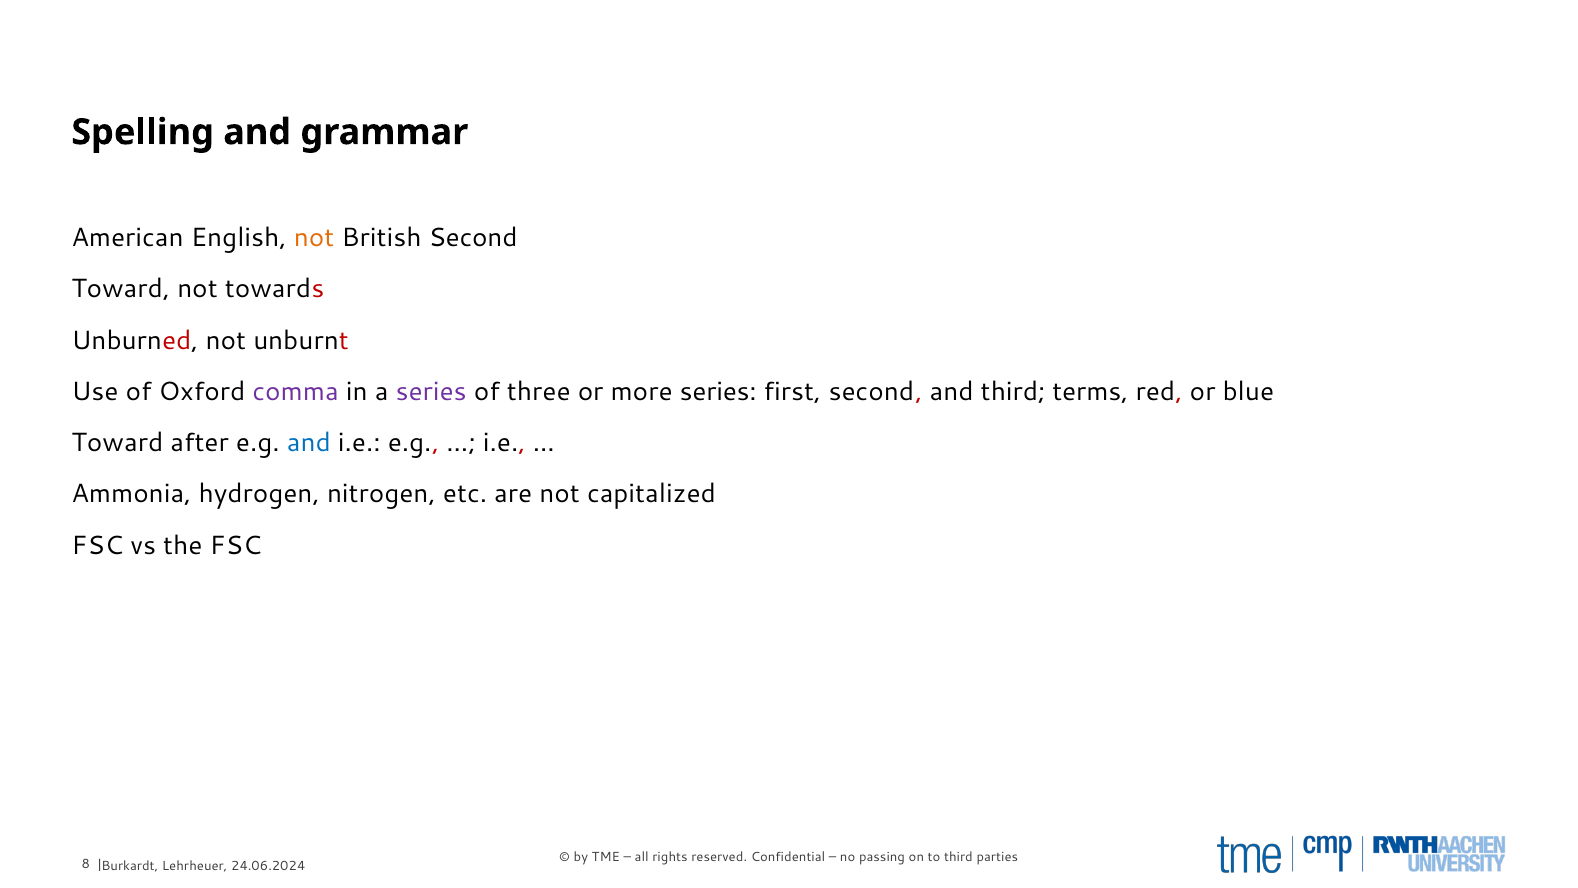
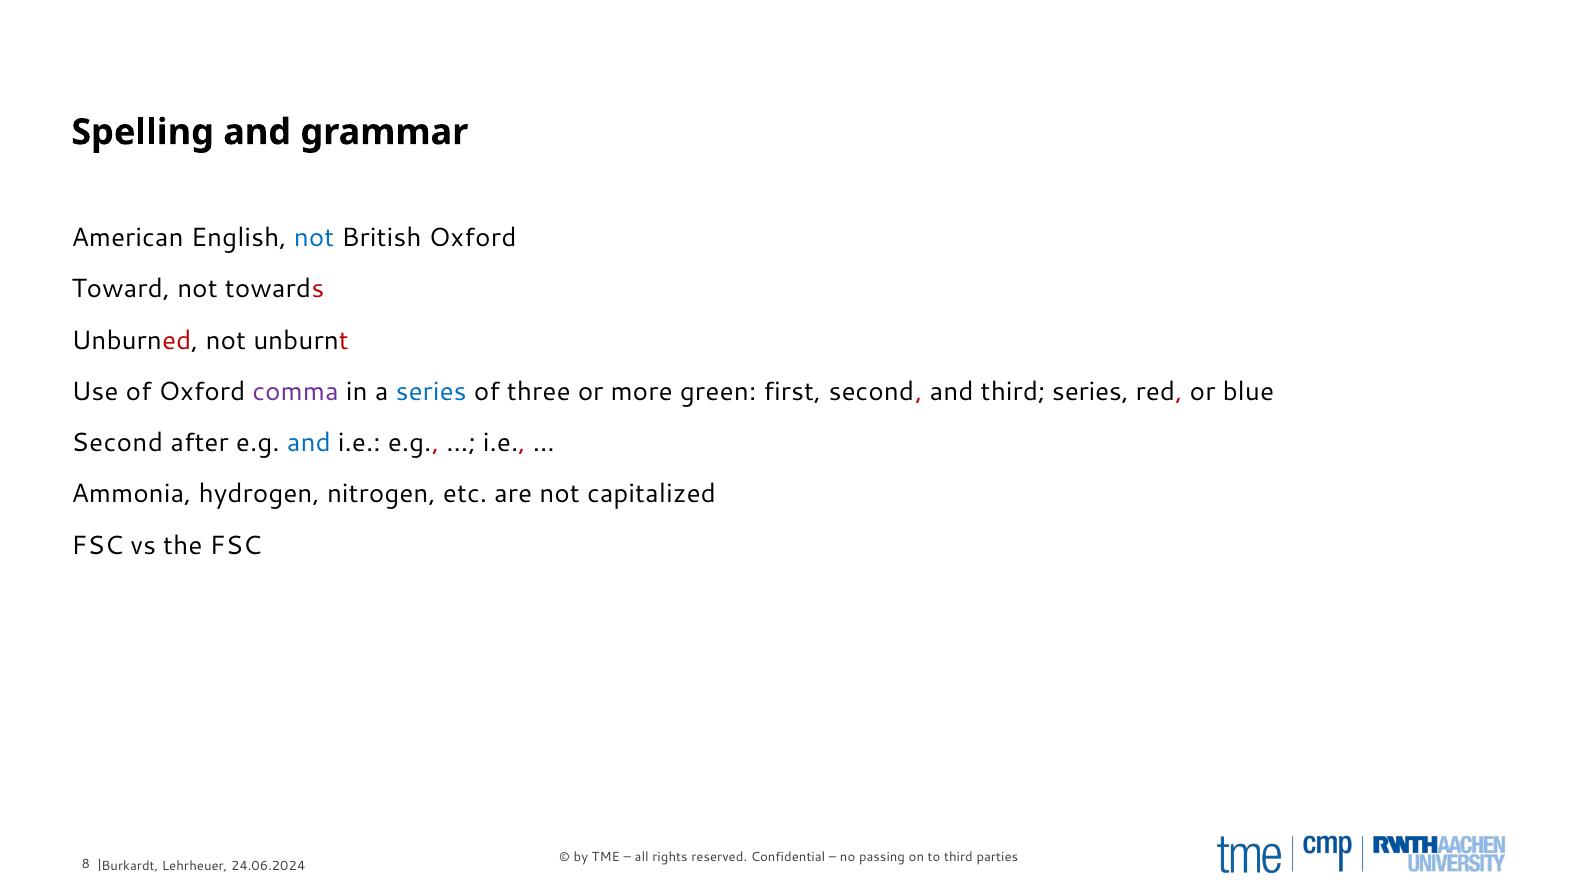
not at (314, 238) colour: orange -> blue
British Second: Second -> Oxford
series at (431, 391) colour: purple -> blue
more series: series -> green
third terms: terms -> series
Toward at (117, 443): Toward -> Second
